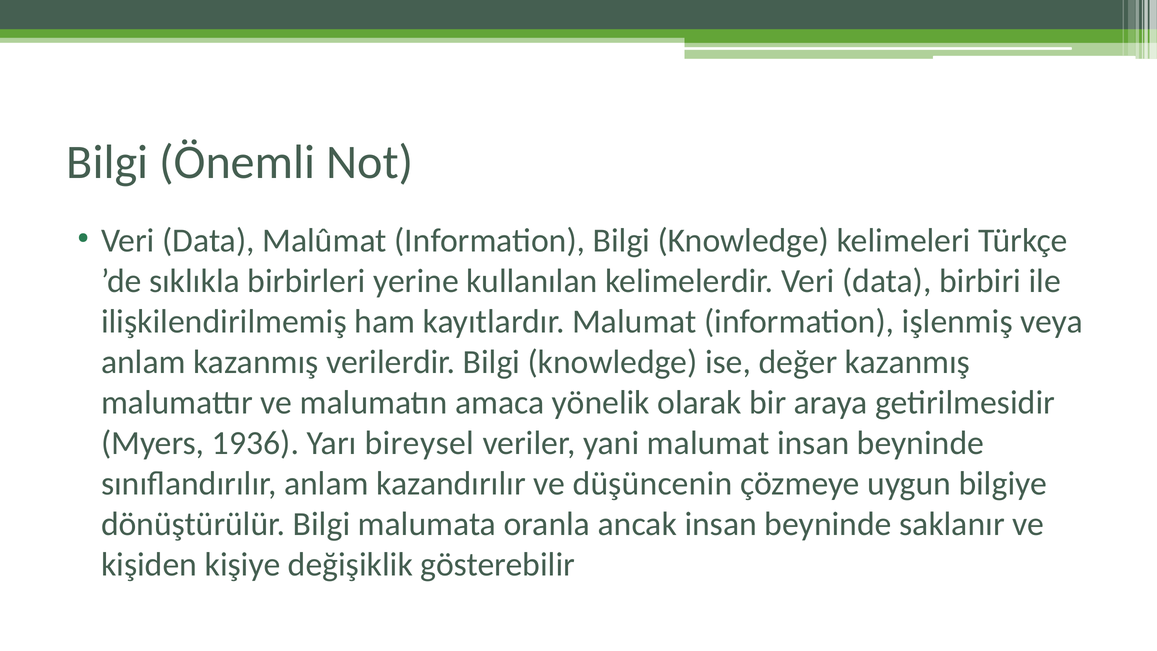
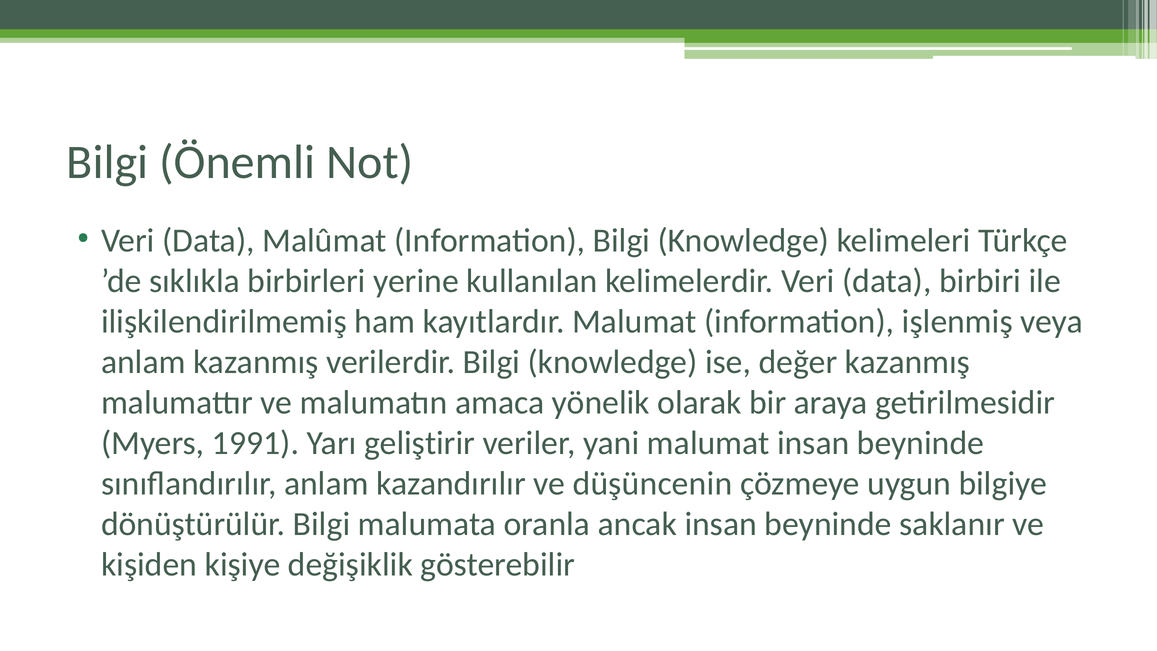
1936: 1936 -> 1991
bireysel: bireysel -> geliştirir
